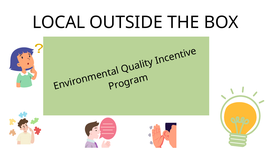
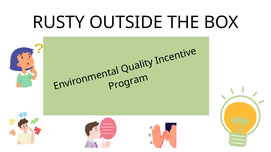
LOCAL: LOCAL -> RUSTY
